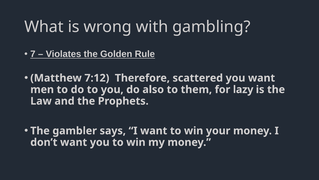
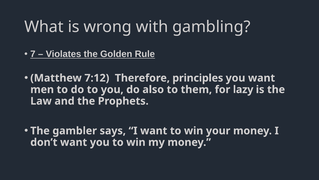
scattered: scattered -> principles
